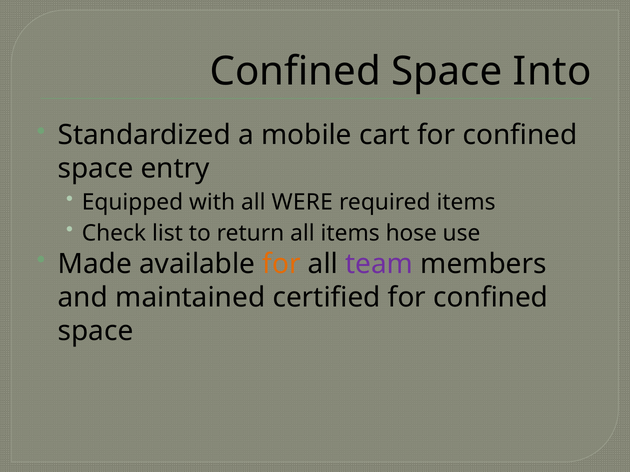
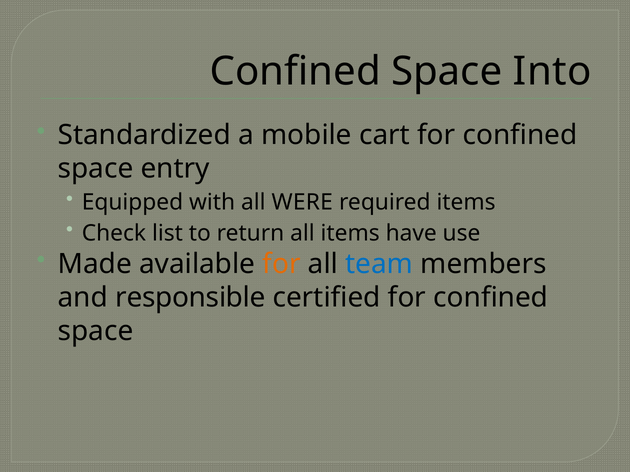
hose: hose -> have
team colour: purple -> blue
maintained: maintained -> responsible
